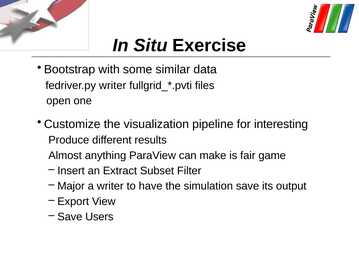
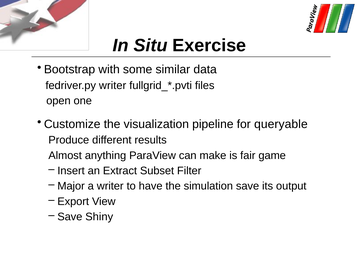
interesting: interesting -> queryable
Users: Users -> Shiny
